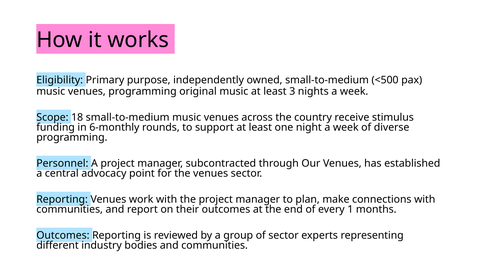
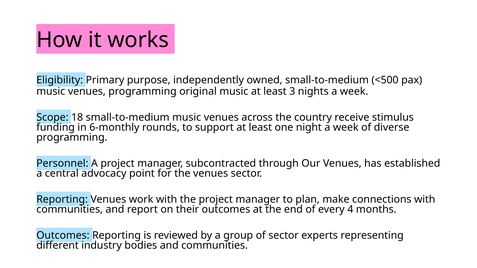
1: 1 -> 4
